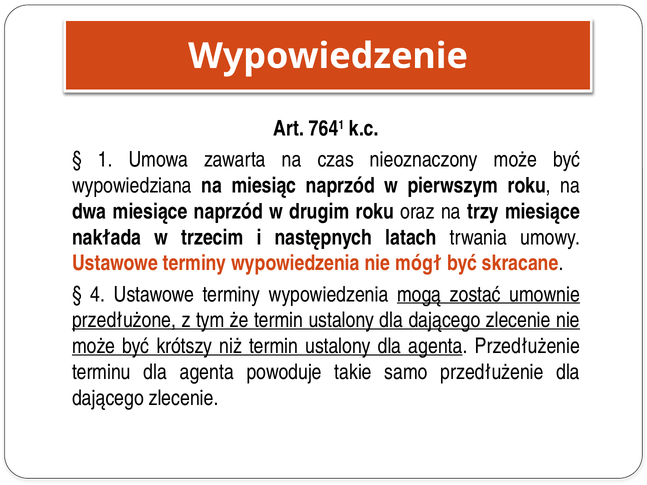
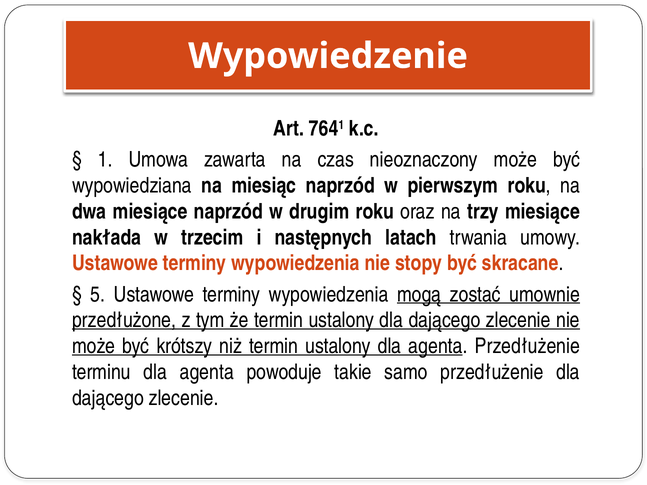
mógł: mógł -> stopy
4: 4 -> 5
